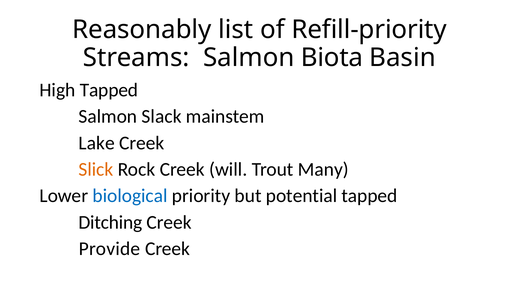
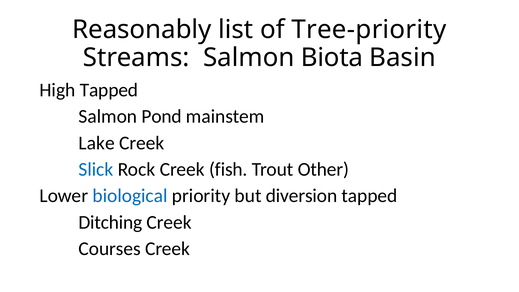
Refill-priority: Refill-priority -> Tree-priority
Slack: Slack -> Pond
Slick colour: orange -> blue
will: will -> fish
Many: Many -> Other
potential: potential -> diversion
Provide: Provide -> Courses
